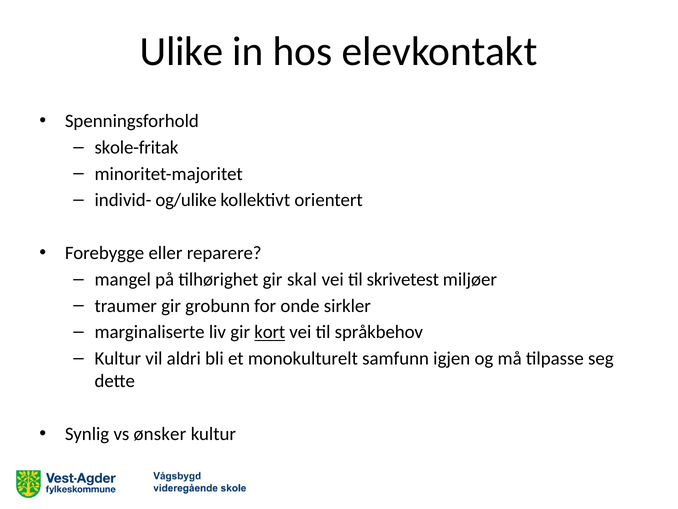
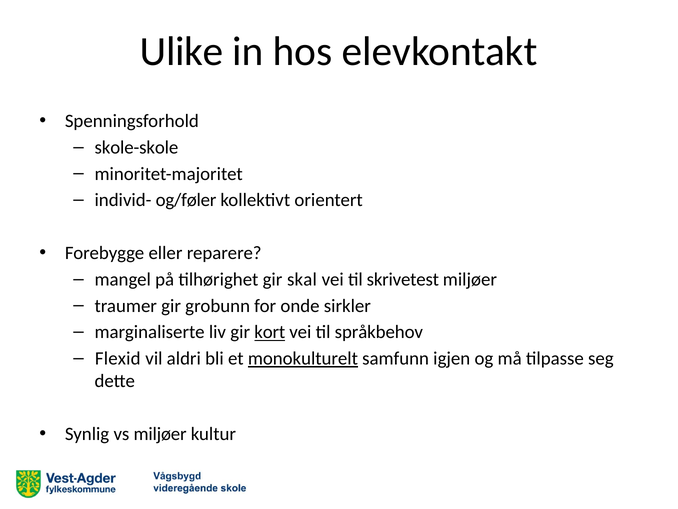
skole-fritak: skole-fritak -> skole-skole
og/ulike: og/ulike -> og/føler
Kultur at (118, 358): Kultur -> Flexid
monokulturelt underline: none -> present
vs ønsker: ønsker -> miljøer
